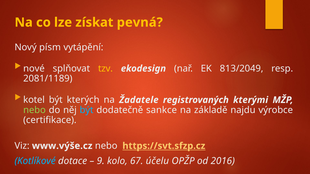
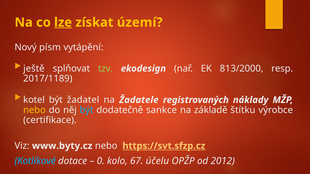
lze underline: none -> present
pevná: pevná -> území
nové: nové -> ještě
tzv colour: yellow -> light green
813/2049: 813/2049 -> 813/2000
2081/1189: 2081/1189 -> 2017/1189
kterých: kterých -> žadatel
kterými: kterými -> náklady
nebo at (34, 110) colour: light green -> yellow
najdu: najdu -> štítku
www.výše.cz: www.výše.cz -> www.byty.cz
9: 9 -> 0
2016: 2016 -> 2012
